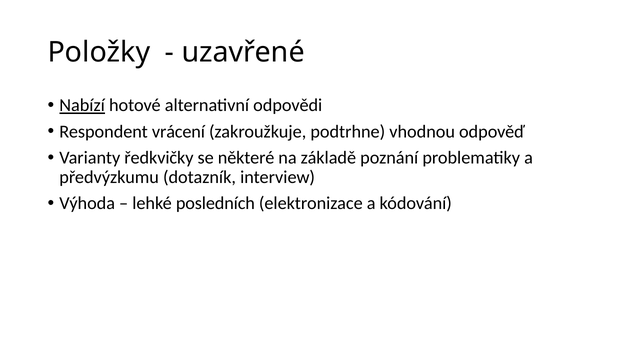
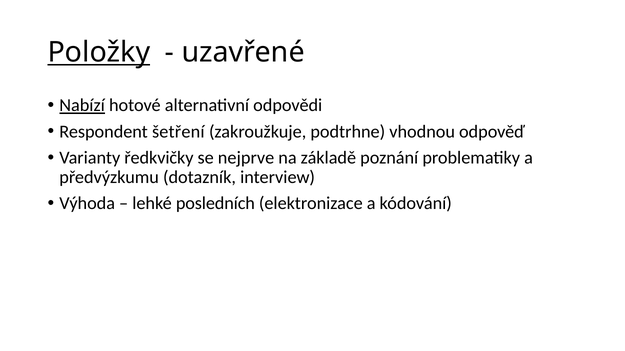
Položky underline: none -> present
vrácení: vrácení -> šetření
některé: některé -> nejprve
